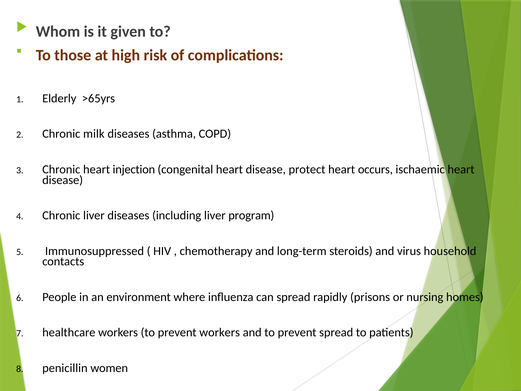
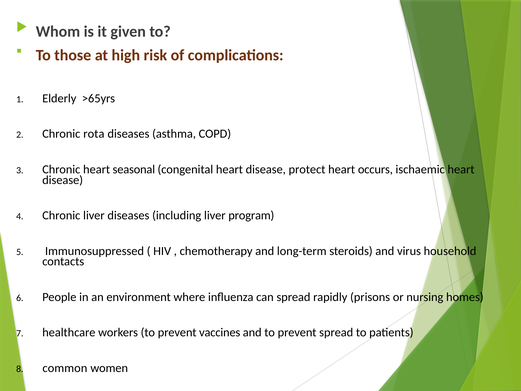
milk: milk -> rota
injection: injection -> seasonal
prevent workers: workers -> vaccines
penicillin: penicillin -> common
